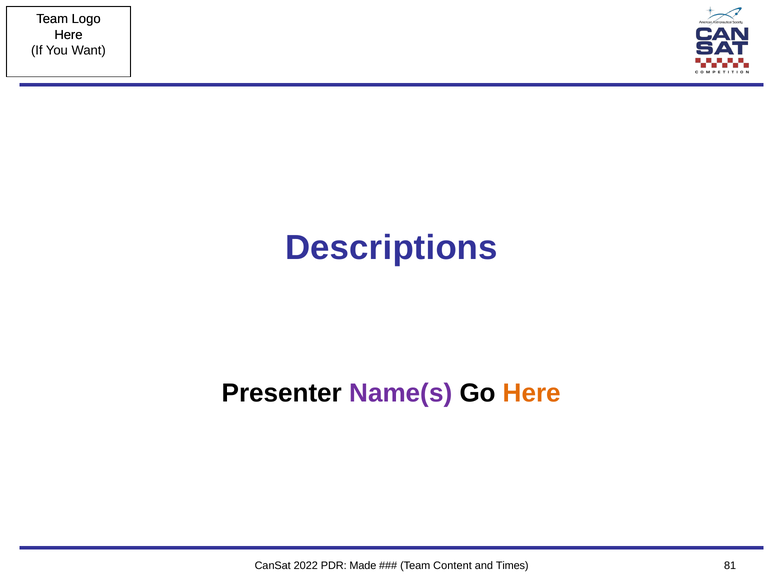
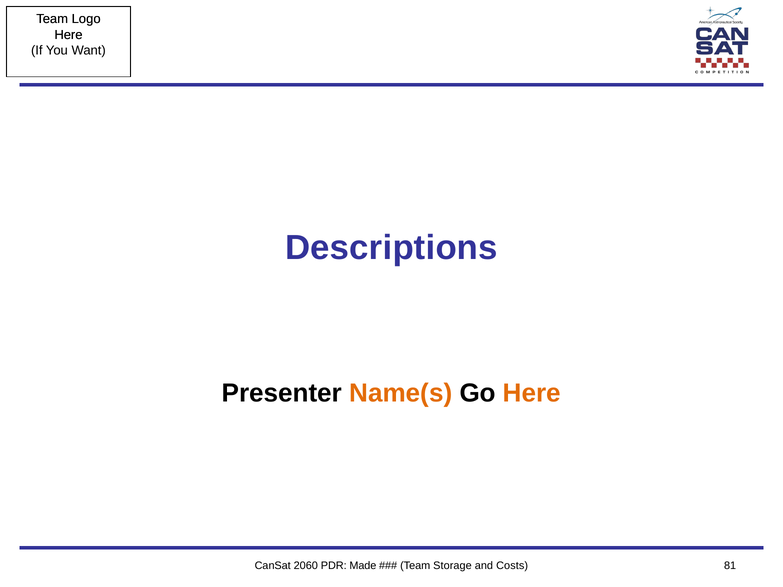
Name(s colour: purple -> orange
2022: 2022 -> 2060
Content: Content -> Storage
Times: Times -> Costs
